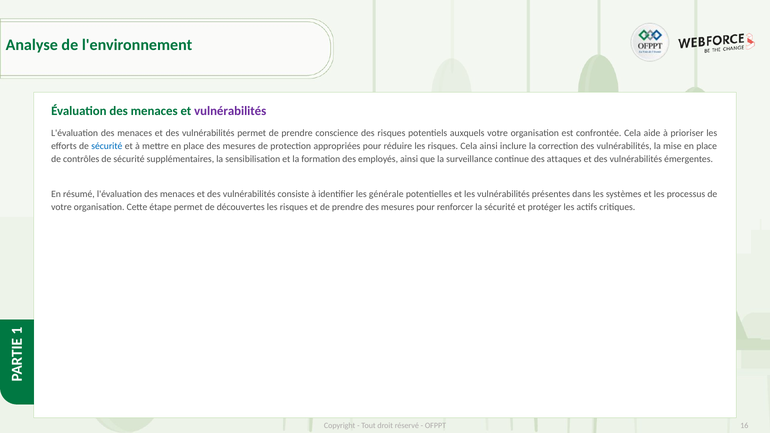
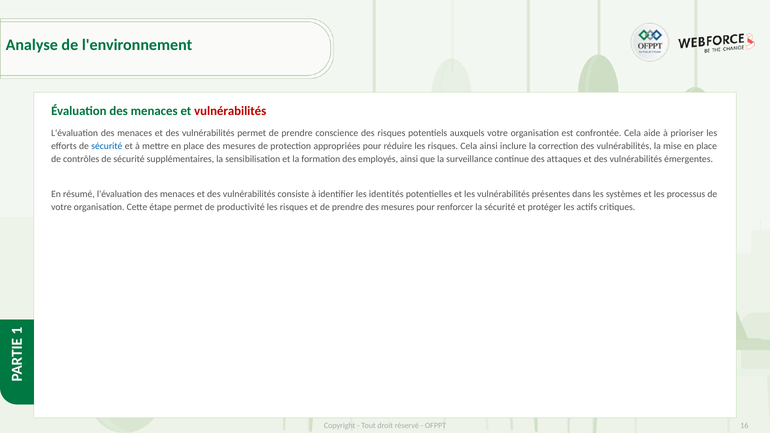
vulnérabilités at (230, 111) colour: purple -> red
générale: générale -> identités
découvertes: découvertes -> productivité
